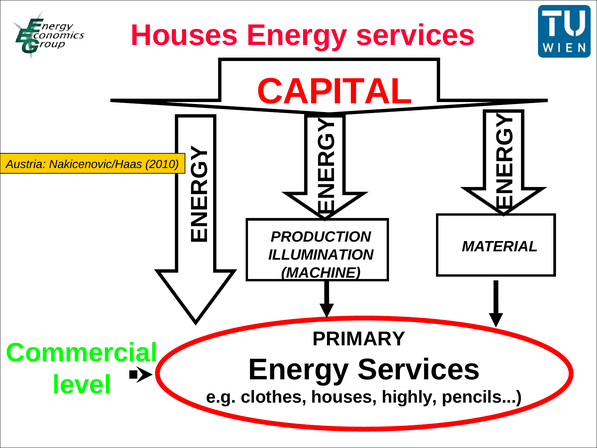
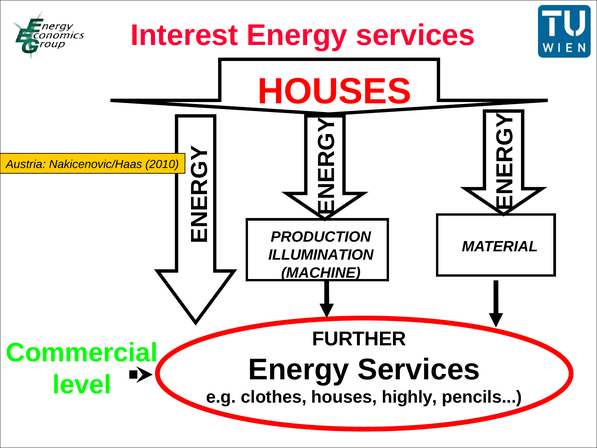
Houses at (184, 35): Houses -> Interest
CAPITAL at (335, 91): CAPITAL -> HOUSES
PRIMARY: PRIMARY -> FURTHER
